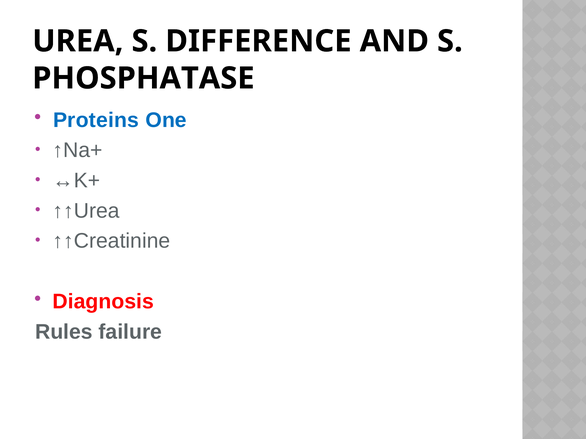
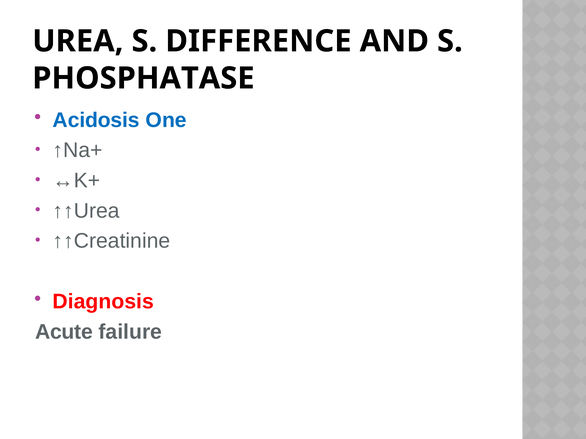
Proteins: Proteins -> Acidosis
Rules: Rules -> Acute
